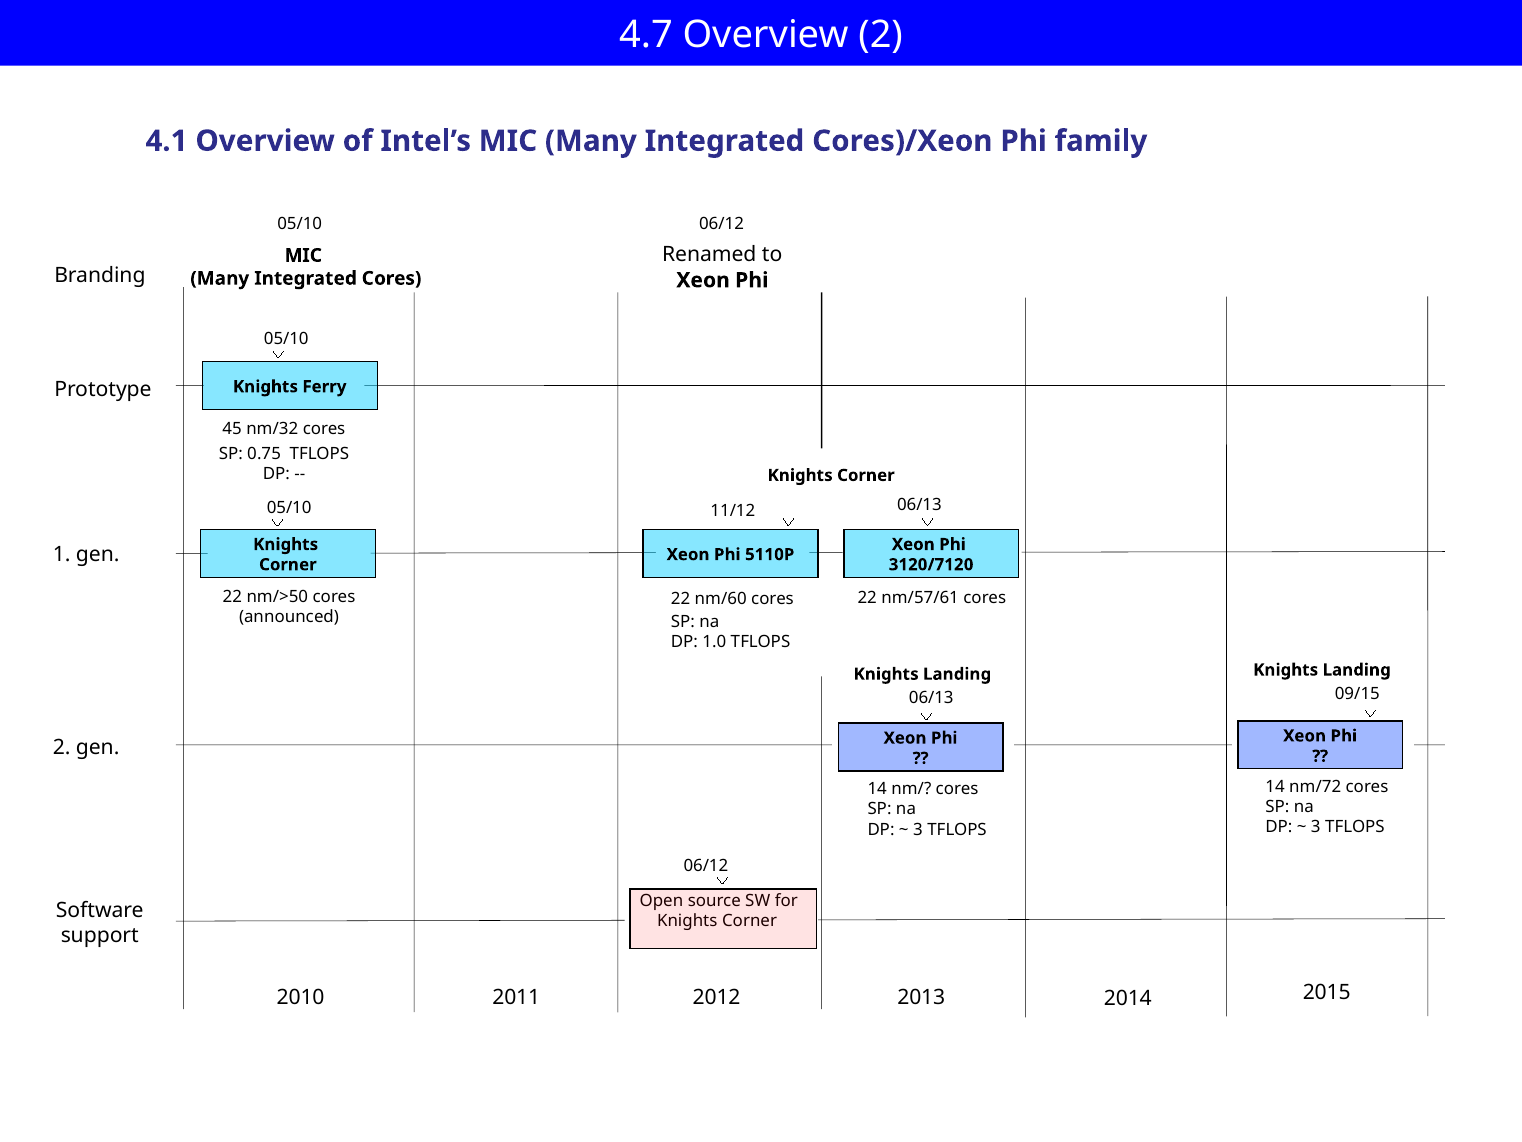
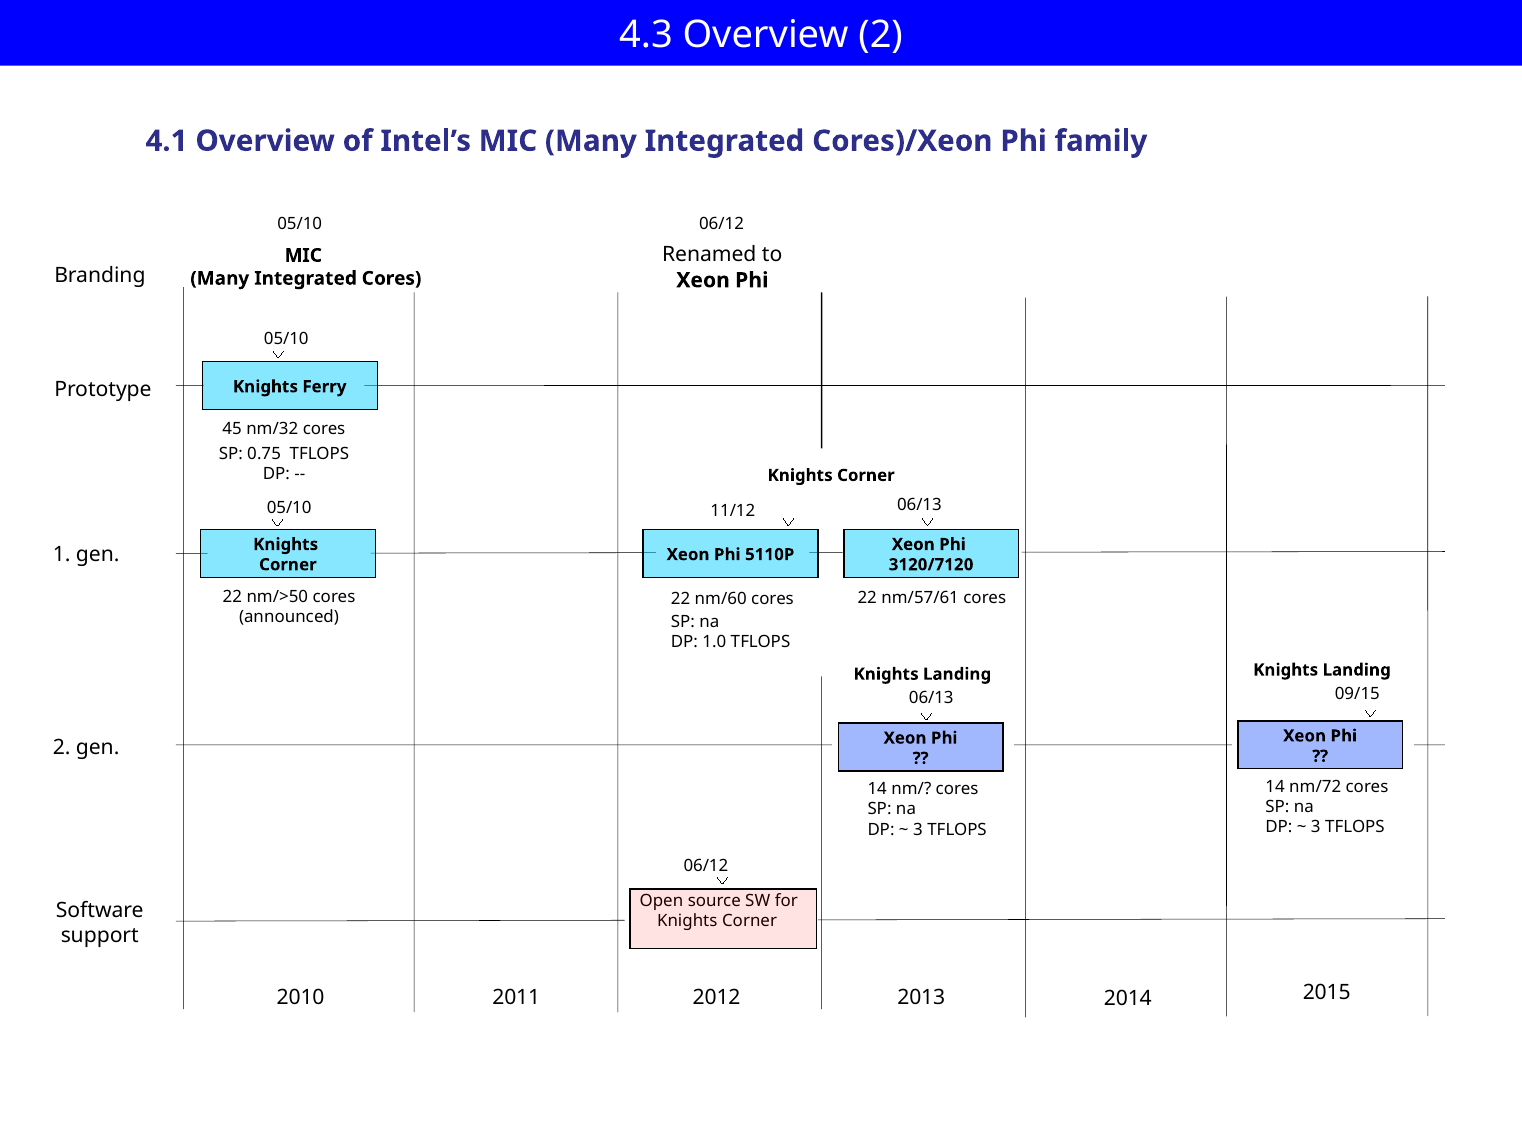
4.7: 4.7 -> 4.3
